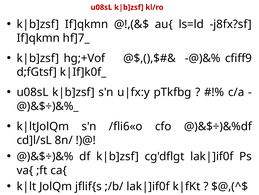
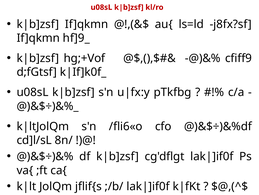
hf]7_: hf]7_ -> hf]9_
